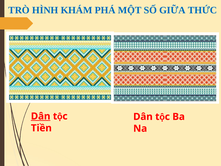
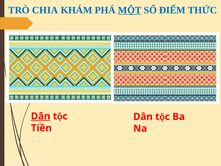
HÌNH: HÌNH -> CHIA
MỘT underline: none -> present
GIỮA: GIỮA -> ĐIỂM
